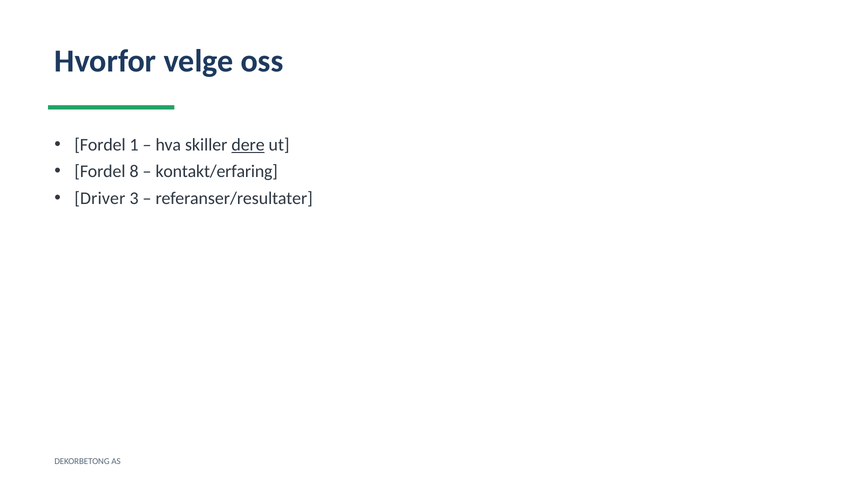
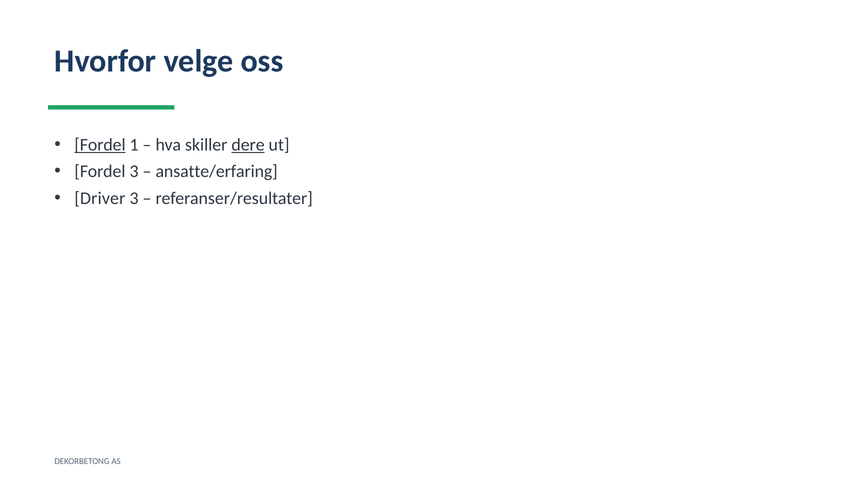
Fordel at (100, 145) underline: none -> present
Fordel 8: 8 -> 3
kontakt/erfaring: kontakt/erfaring -> ansatte/erfaring
